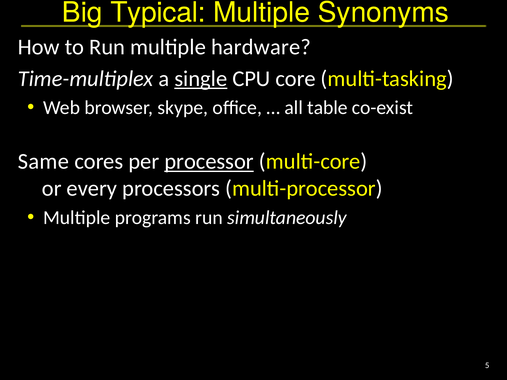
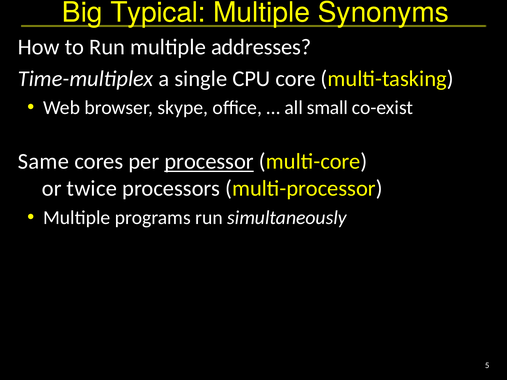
hardware: hardware -> addresses
single underline: present -> none
table: table -> small
every: every -> twice
